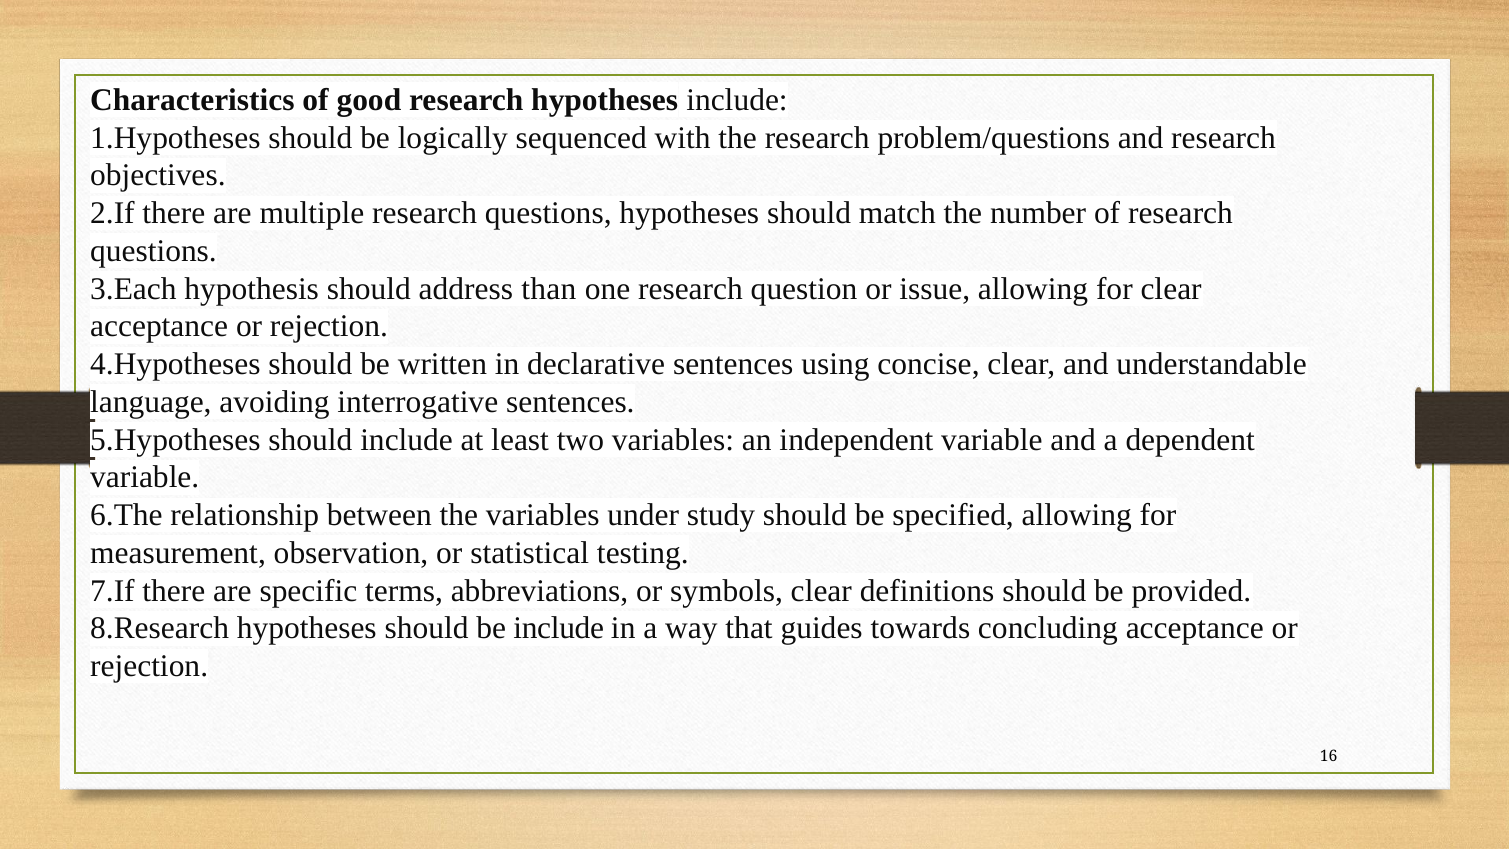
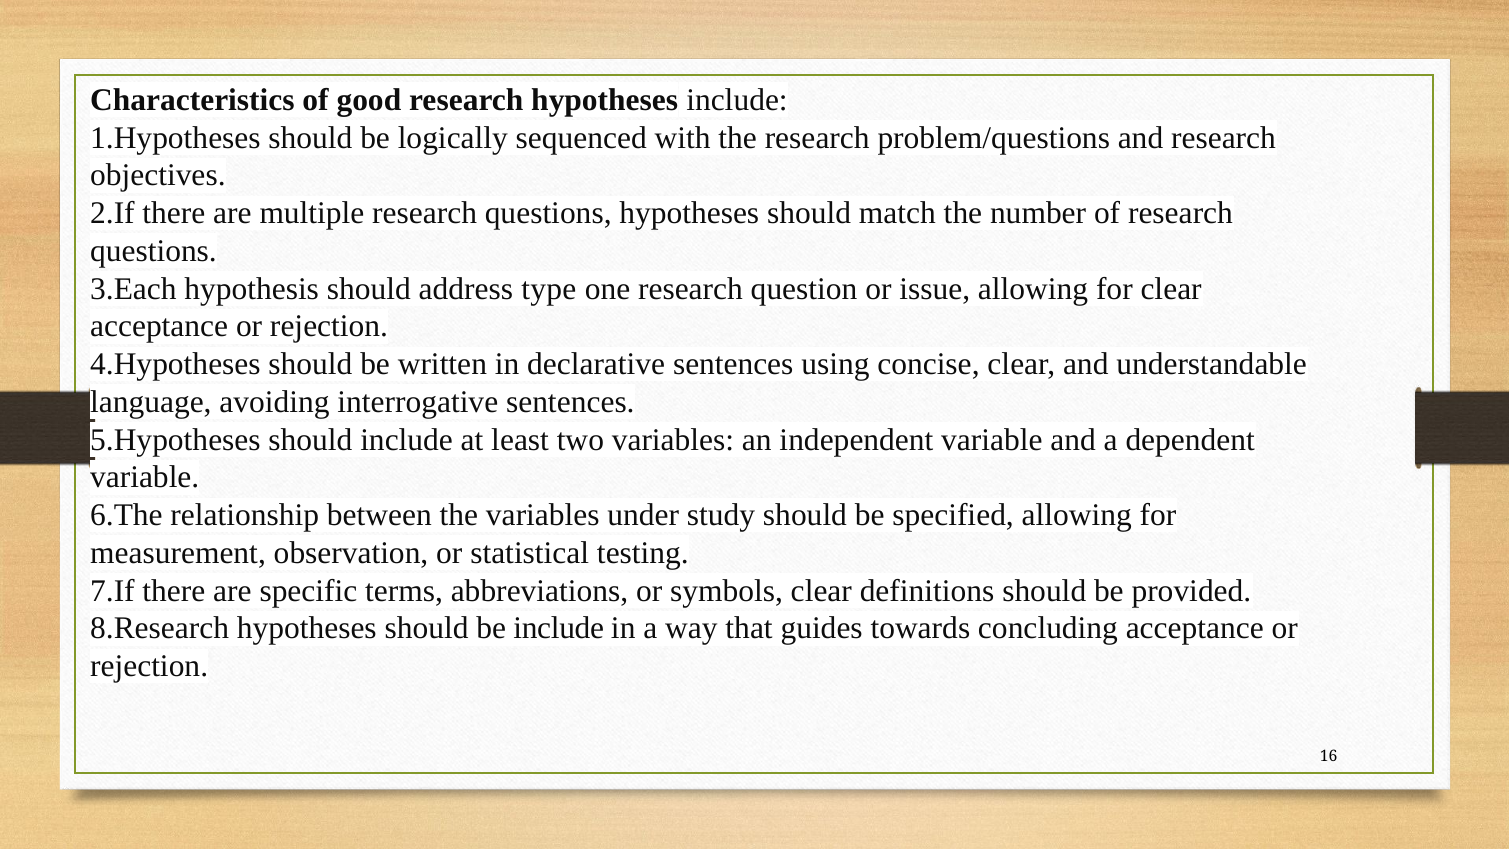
than: than -> type
